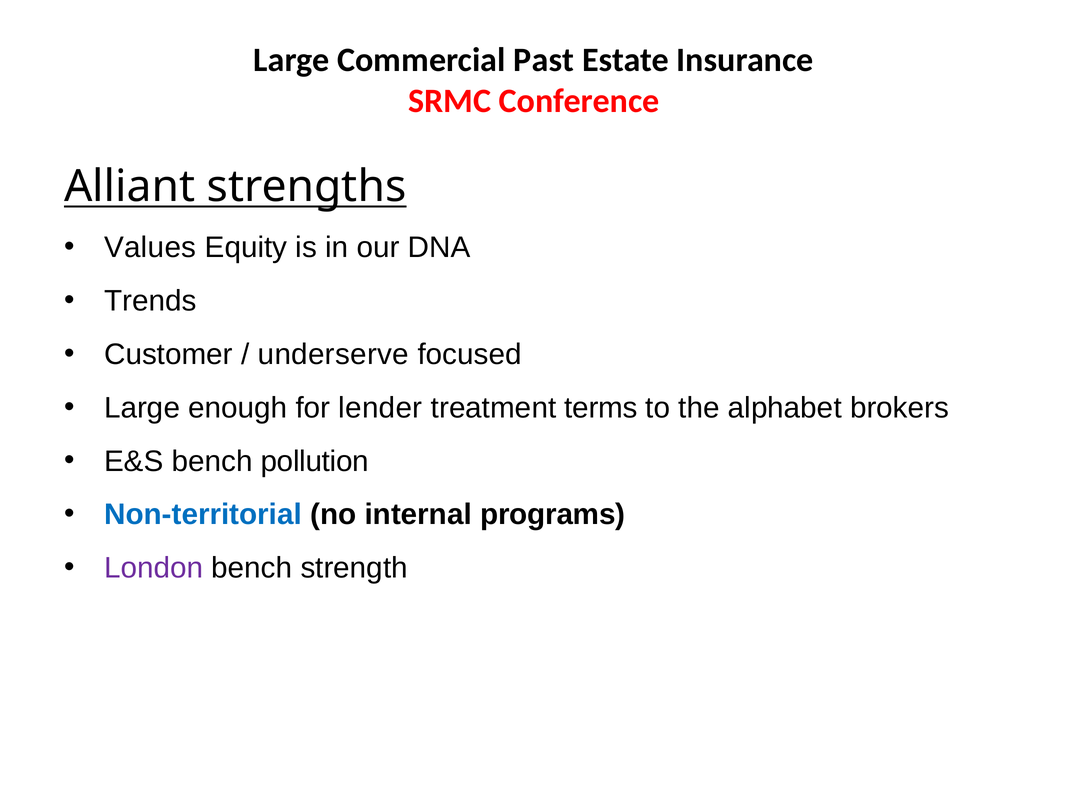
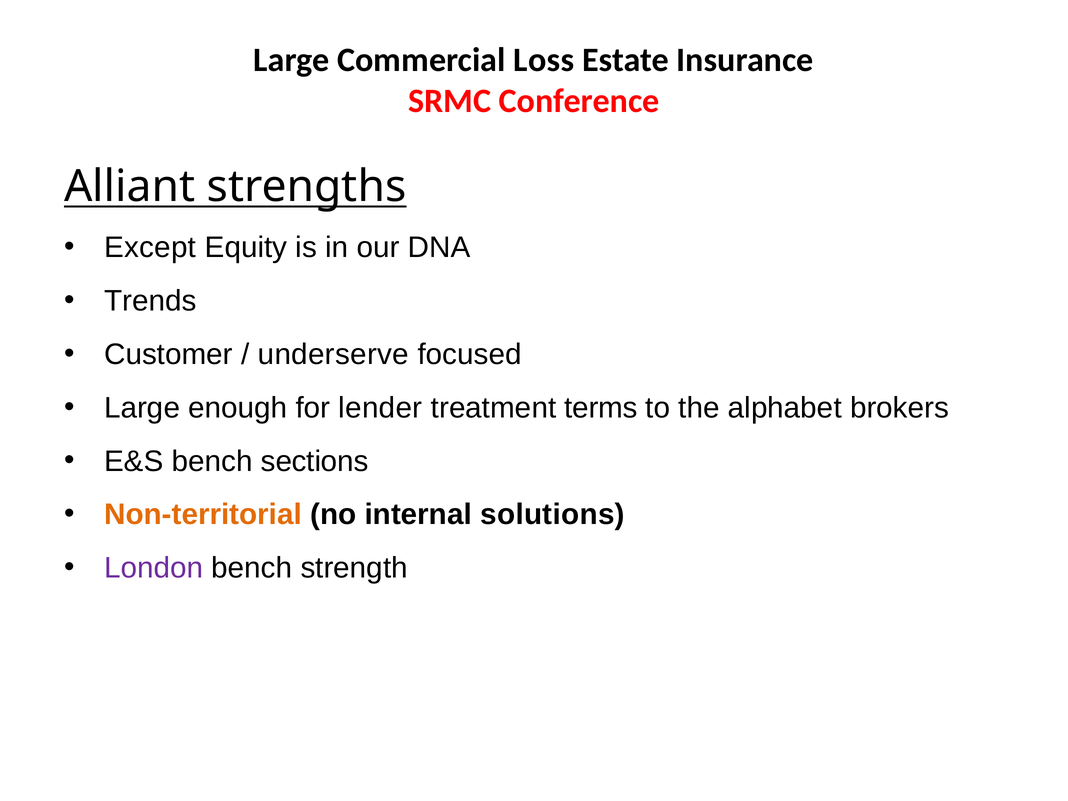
Past: Past -> Loss
Values: Values -> Except
pollution: pollution -> sections
Non-territorial colour: blue -> orange
programs: programs -> solutions
